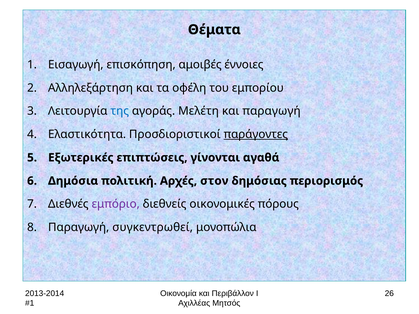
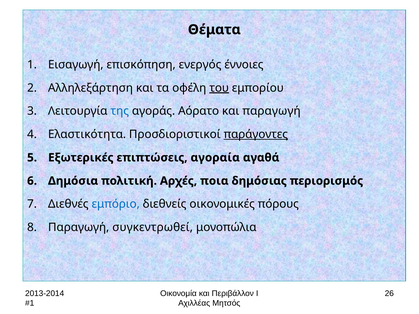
αμοιβές: αμοιβές -> ενεργός
του underline: none -> present
Μελέτη: Μελέτη -> Αόρατο
γίνονται: γίνονται -> αγοραία
στον: στον -> ποια
εμπόριο colour: purple -> blue
